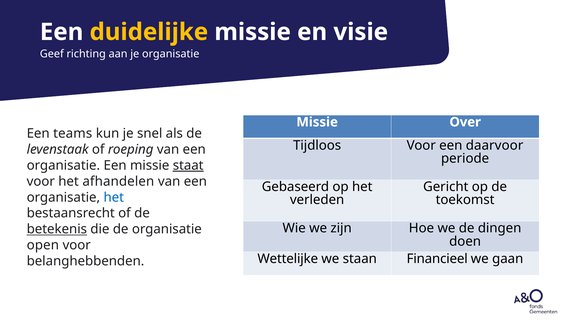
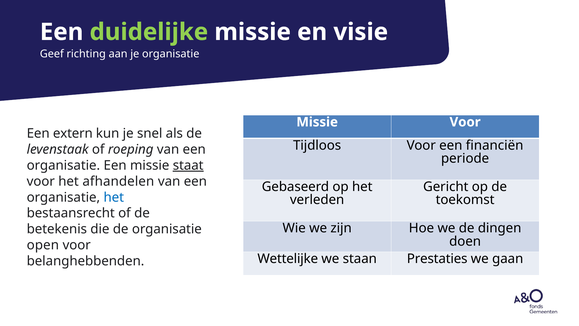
duidelijke colour: yellow -> light green
Missie Over: Over -> Voor
teams: teams -> extern
daarvoor: daarvoor -> financiën
betekenis underline: present -> none
Financieel: Financieel -> Prestaties
